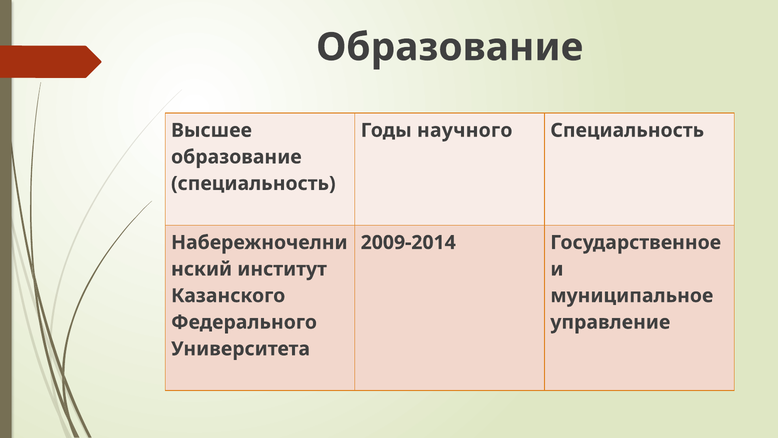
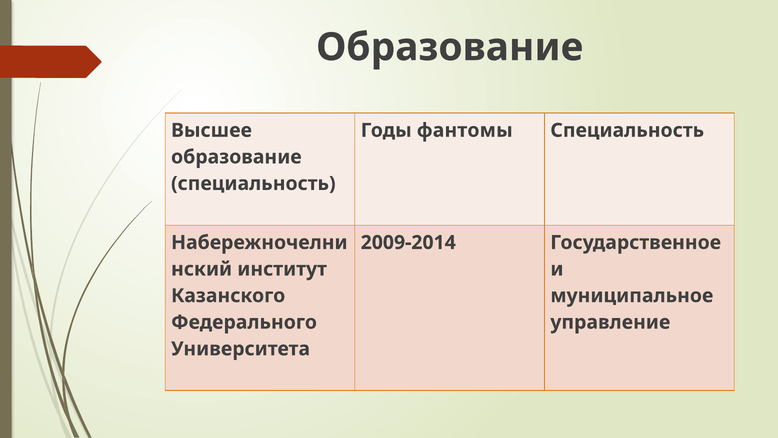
научного: научного -> фантомы
